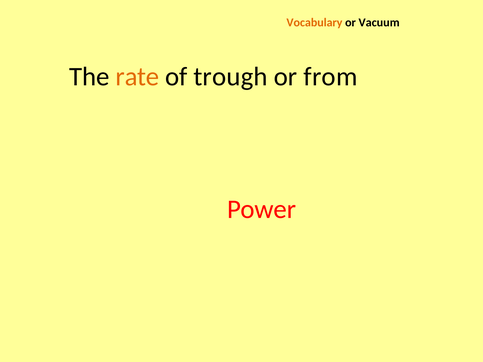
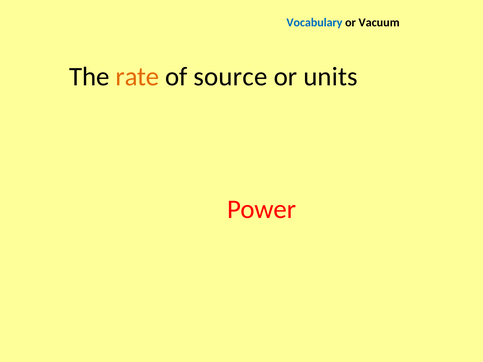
Vocabulary colour: orange -> blue
trough: trough -> source
from: from -> units
